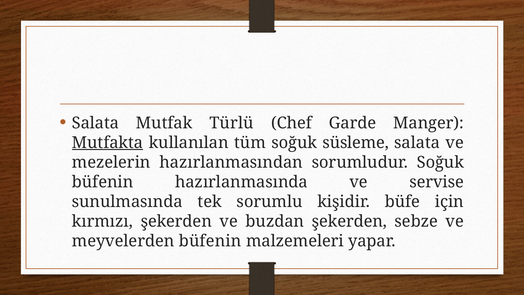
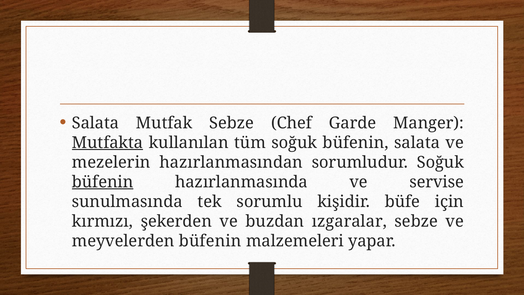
Mutfak Türlü: Türlü -> Sebze
tüm soğuk süsleme: süsleme -> büfenin
büfenin at (103, 182) underline: none -> present
buzdan şekerden: şekerden -> ızgaralar
